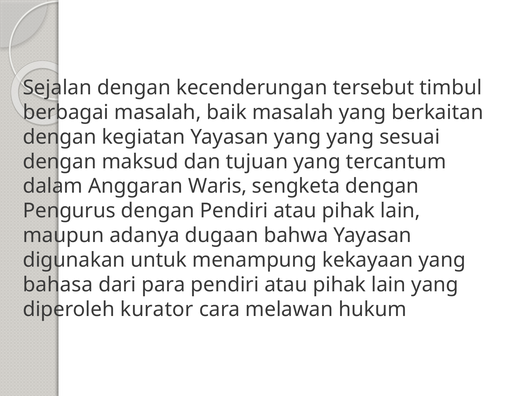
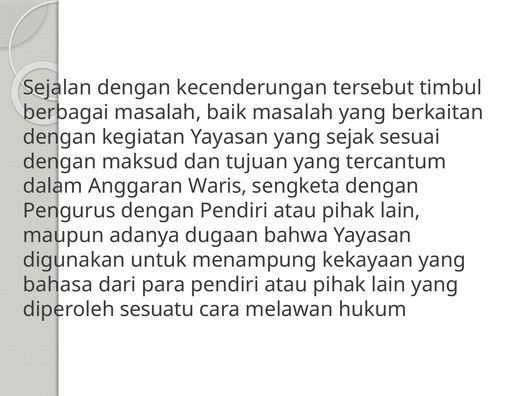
yang yang: yang -> sejak
kurator: kurator -> sesuatu
